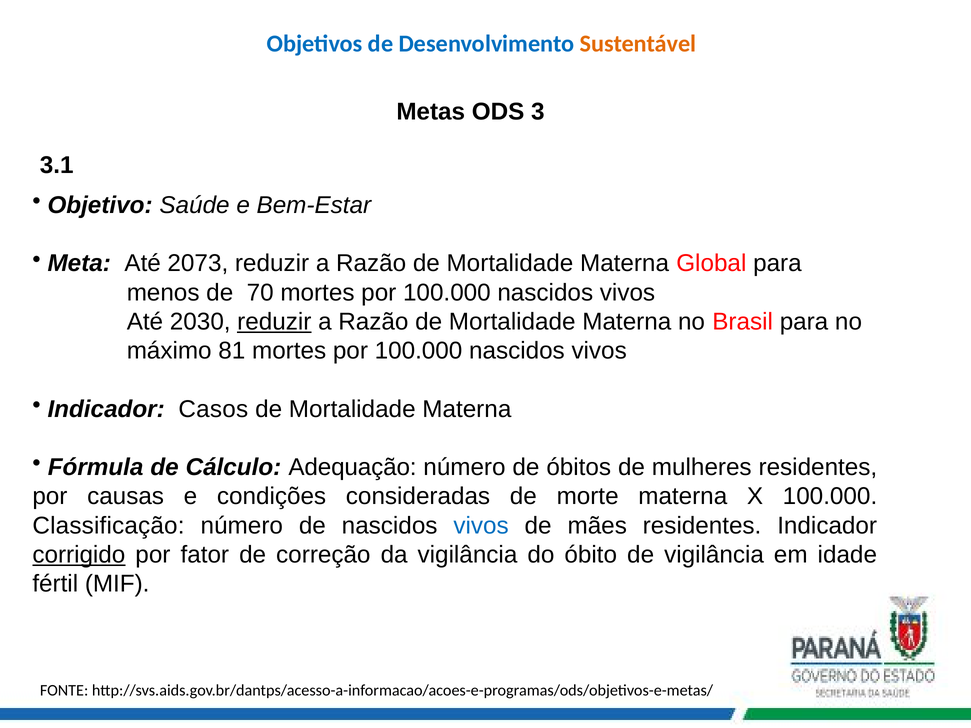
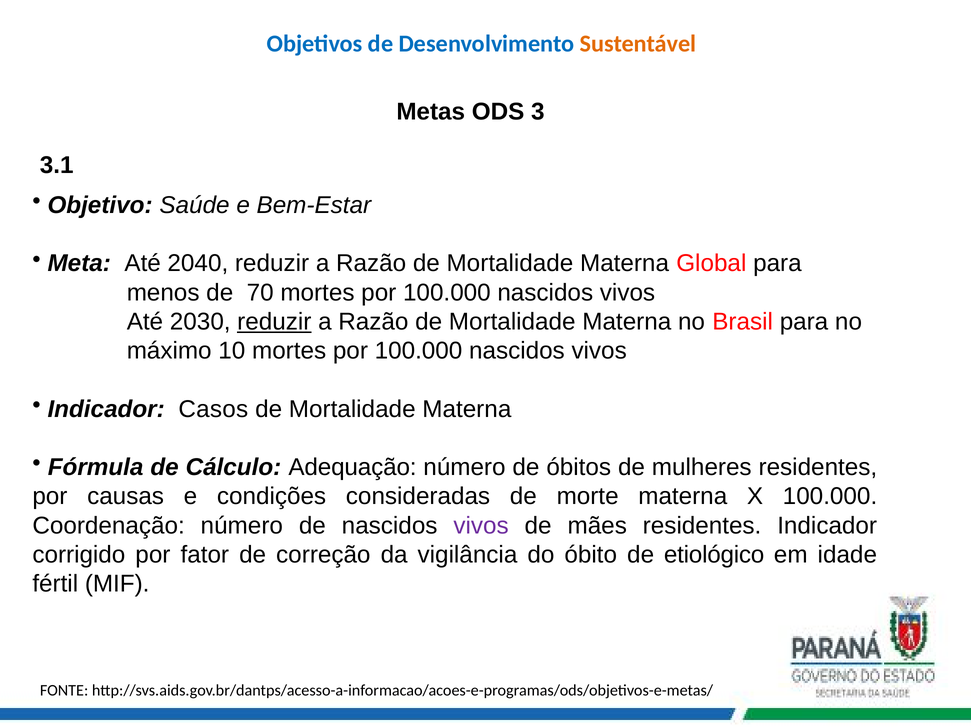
2073: 2073 -> 2040
81: 81 -> 10
Classificação: Classificação -> Coordenação
vivos at (481, 526) colour: blue -> purple
corrigido underline: present -> none
de vigilância: vigilância -> etiológico
